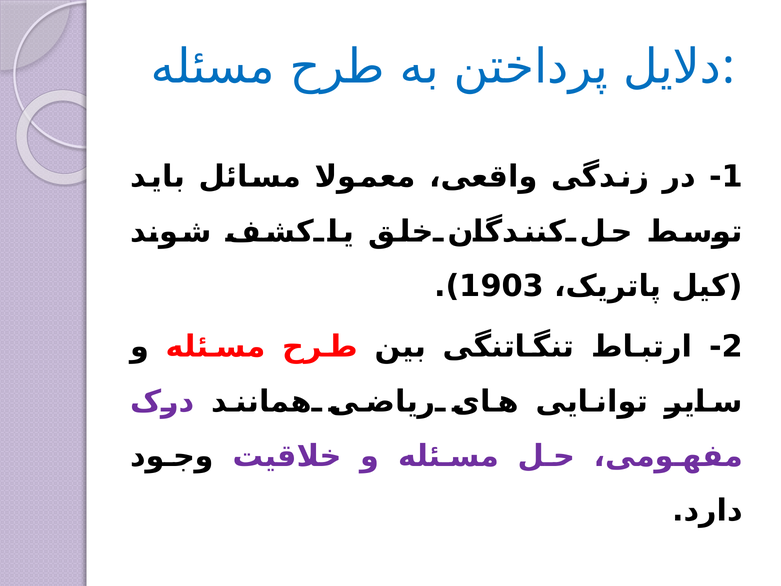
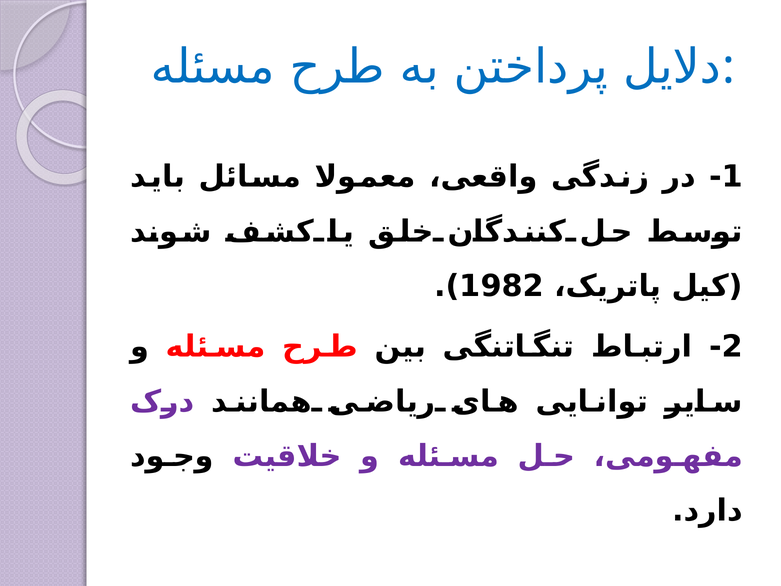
1903: 1903 -> 1982
